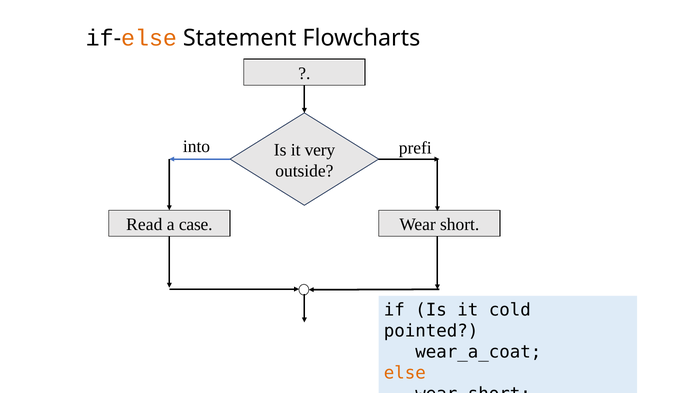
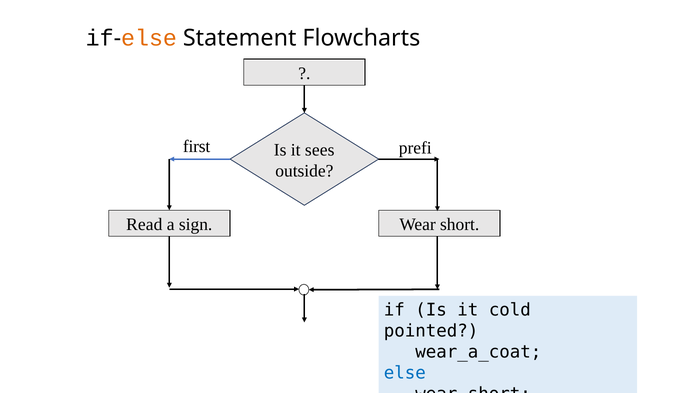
into: into -> first
very: very -> sees
case: case -> sign
else at (405, 373) colour: orange -> blue
